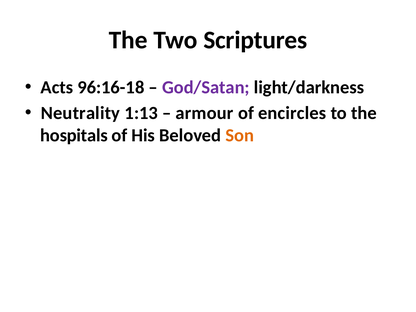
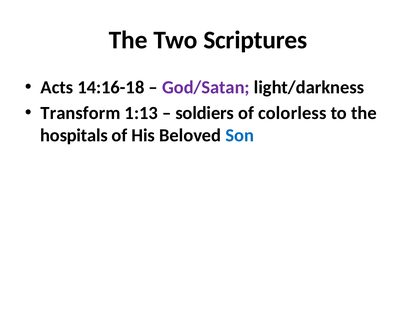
96:16-18: 96:16-18 -> 14:16-18
Neutrality: Neutrality -> Transform
armour: armour -> soldiers
encircles: encircles -> colorless
Son colour: orange -> blue
